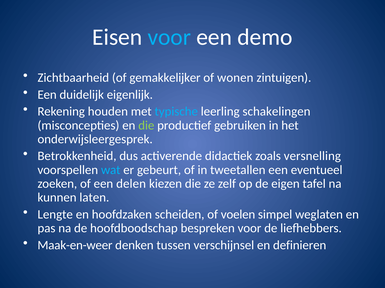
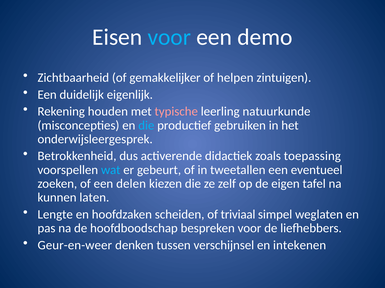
wonen: wonen -> helpen
typische colour: light blue -> pink
schakelingen: schakelingen -> natuurkunde
die at (146, 126) colour: light green -> light blue
versnelling: versnelling -> toepassing
voelen: voelen -> triviaal
Maak-en-weer: Maak-en-weer -> Geur-en-weer
definieren: definieren -> intekenen
